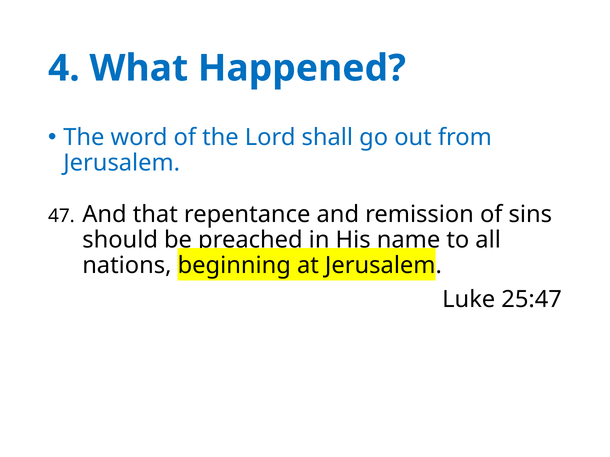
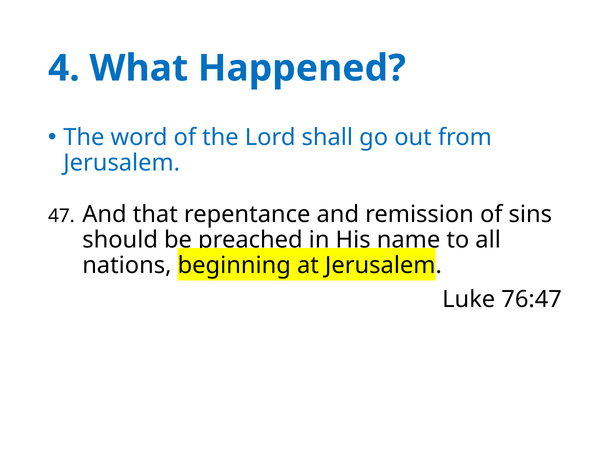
25:47: 25:47 -> 76:47
